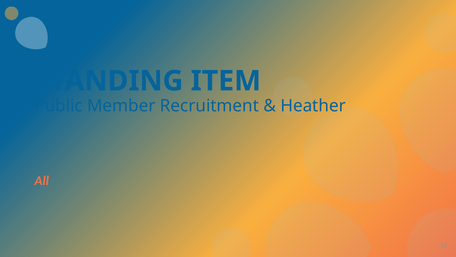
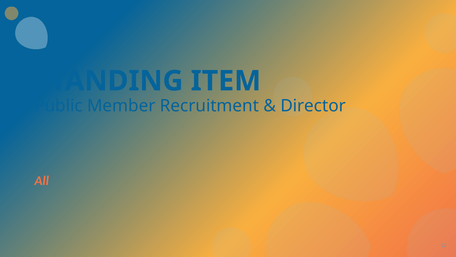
Heather: Heather -> Director
